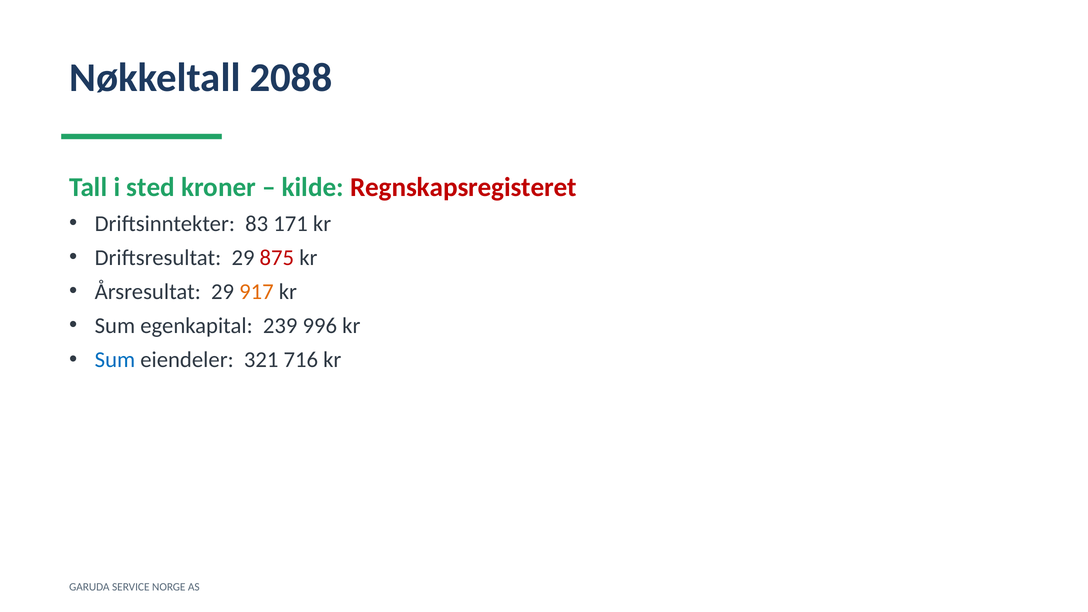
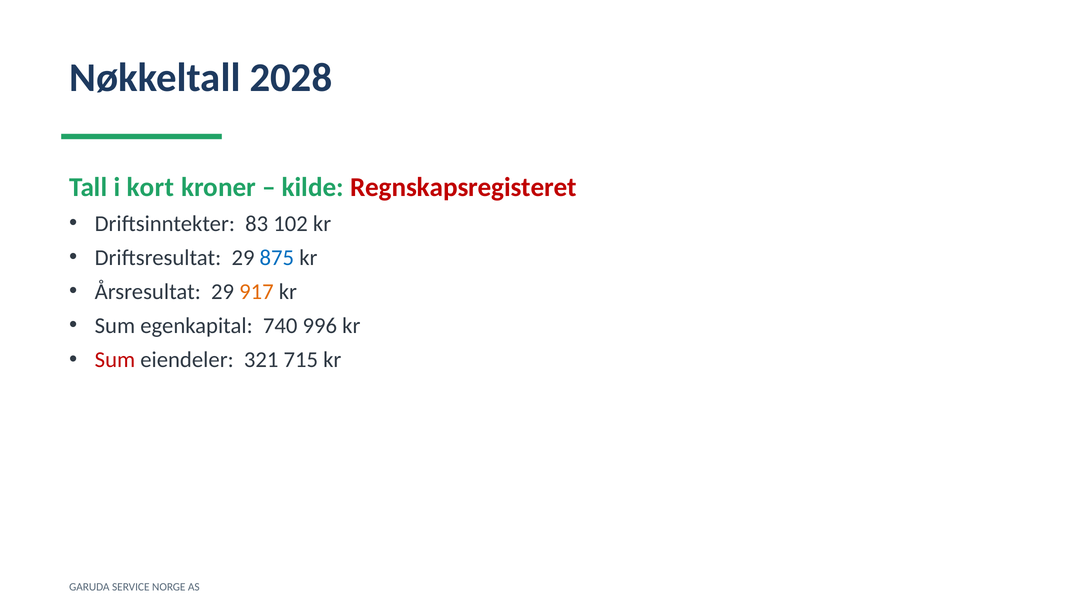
2088: 2088 -> 2028
sted: sted -> kort
171: 171 -> 102
875 colour: red -> blue
239: 239 -> 740
Sum at (115, 360) colour: blue -> red
716: 716 -> 715
